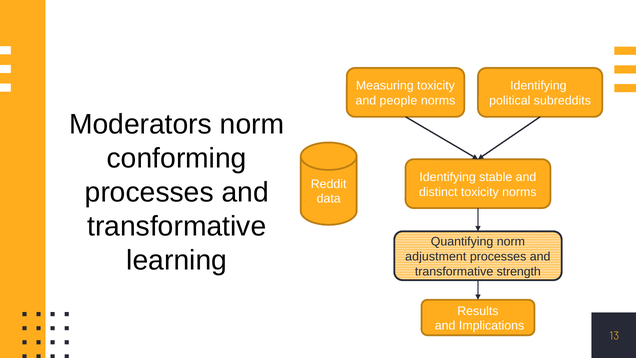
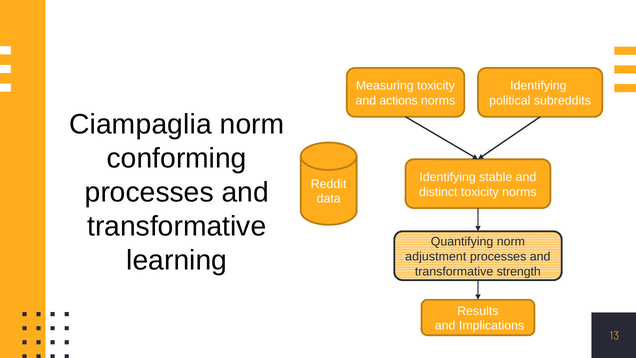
people: people -> actions
Moderators: Moderators -> Ciampaglia
